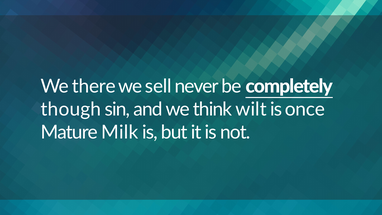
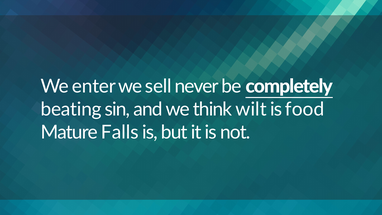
there: there -> enter
though: though -> beating
once: once -> food
Milk: Milk -> Falls
